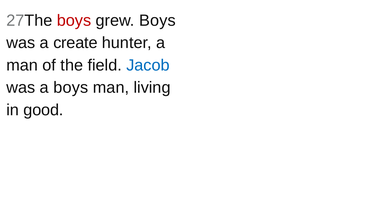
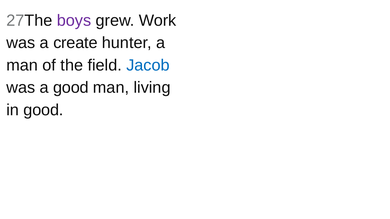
boys at (74, 21) colour: red -> purple
grew Boys: Boys -> Work
a boys: boys -> good
